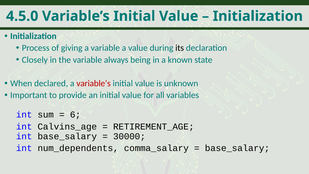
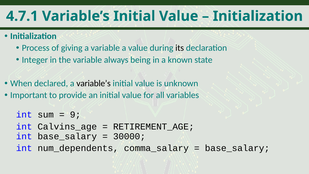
4.5.0: 4.5.0 -> 4.7.1
Closely: Closely -> Integer
variable’s at (94, 83) colour: red -> black
6: 6 -> 9
